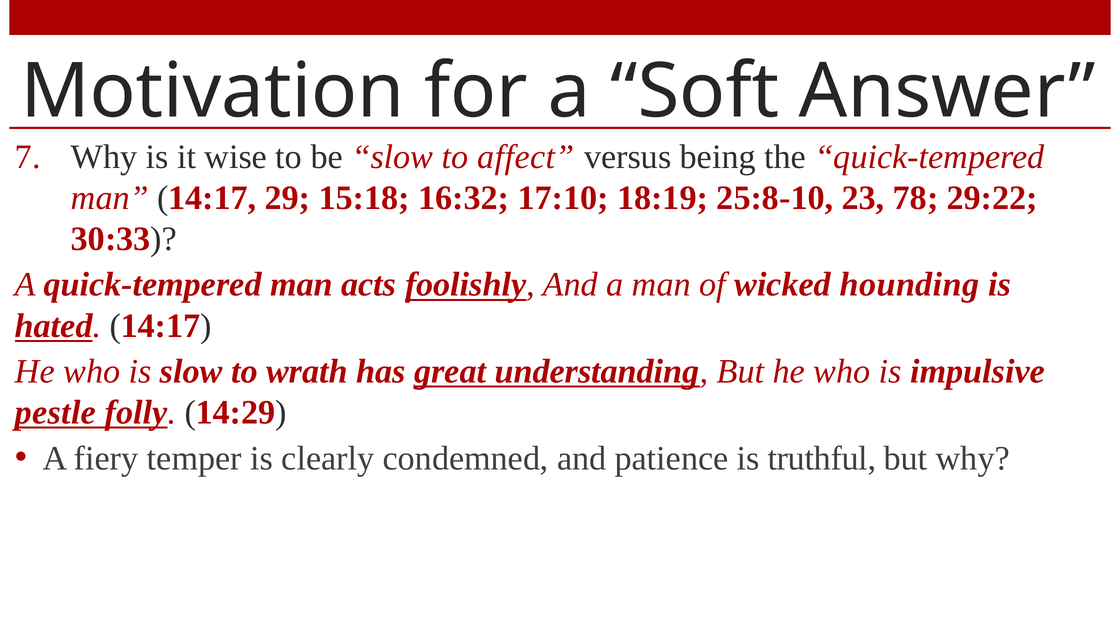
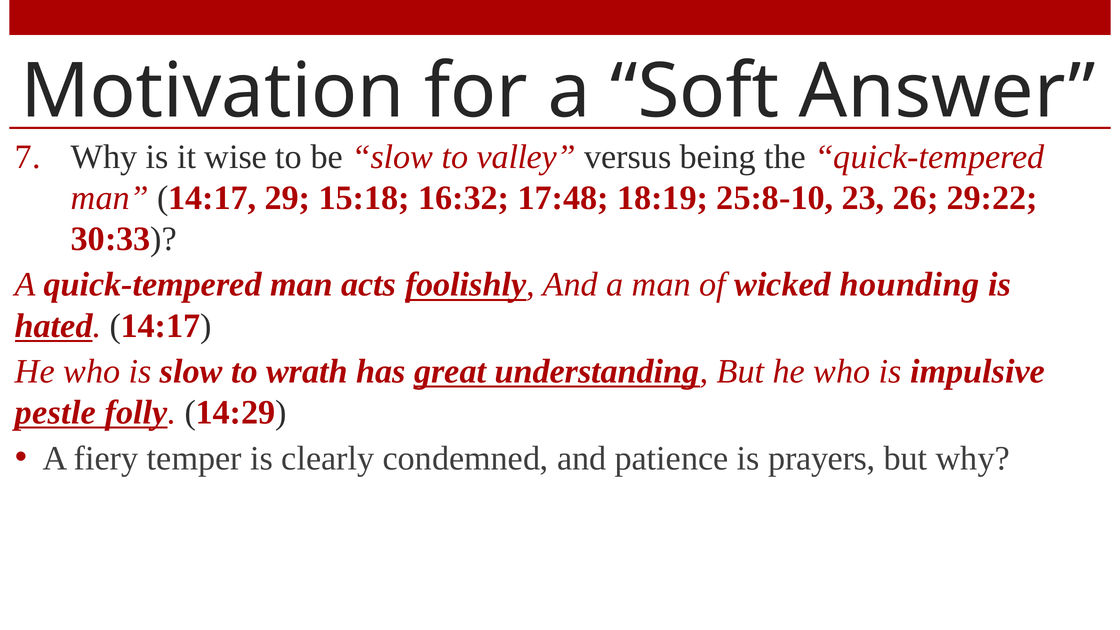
affect: affect -> valley
17:10: 17:10 -> 17:48
78: 78 -> 26
truthful: truthful -> prayers
